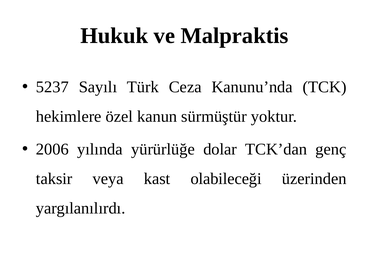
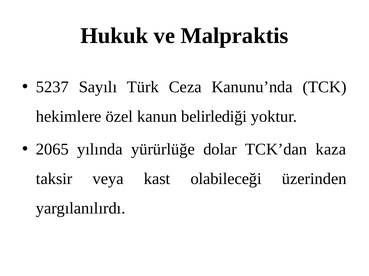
sürmüştür: sürmüştür -> belirlediği
2006: 2006 -> 2065
genç: genç -> kaza
